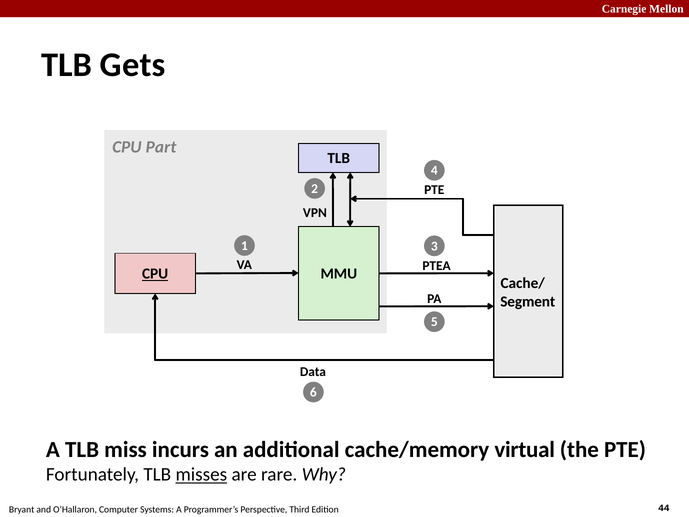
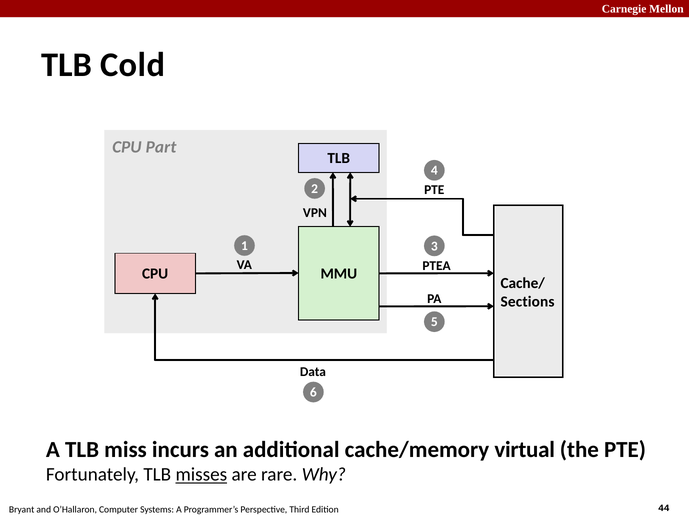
Gets: Gets -> Cold
CPU at (155, 274) underline: present -> none
Segment: Segment -> Sections
